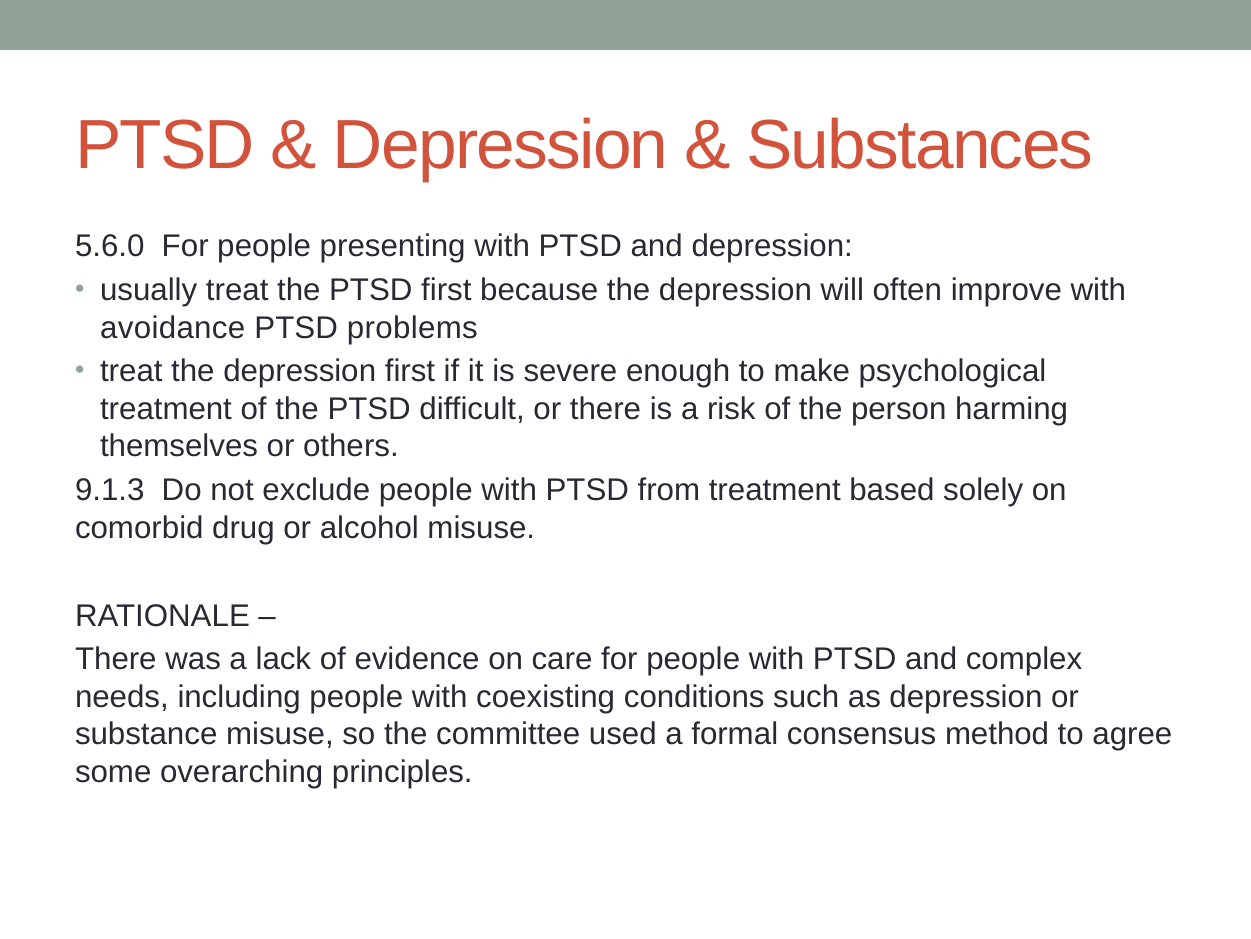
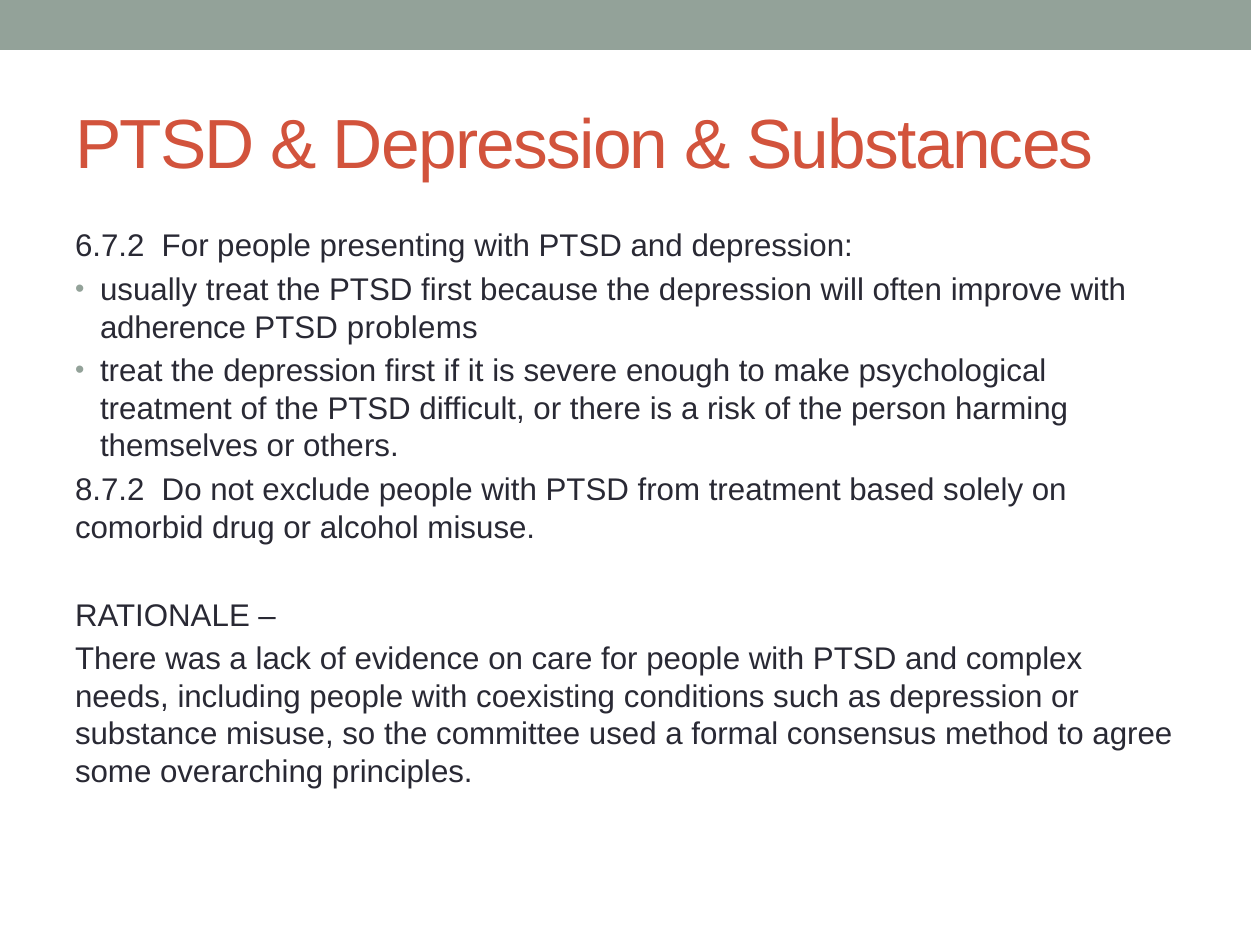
5.6.0: 5.6.0 -> 6.7.2
avoidance: avoidance -> adherence
9.1.3: 9.1.3 -> 8.7.2
